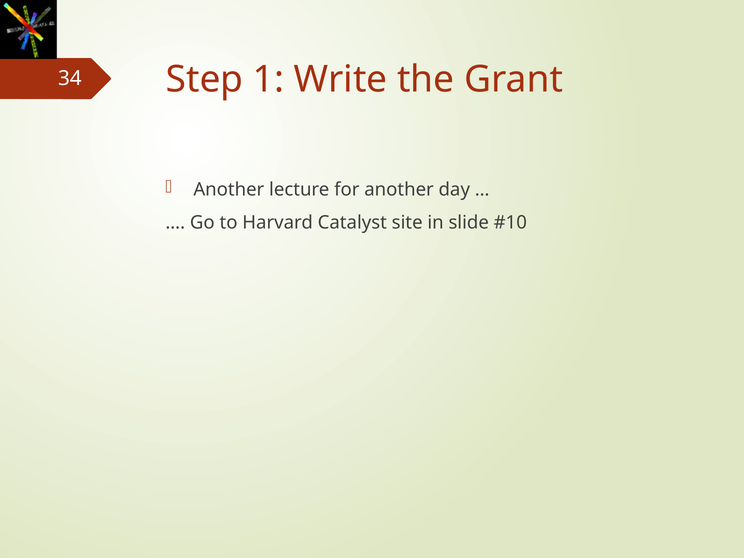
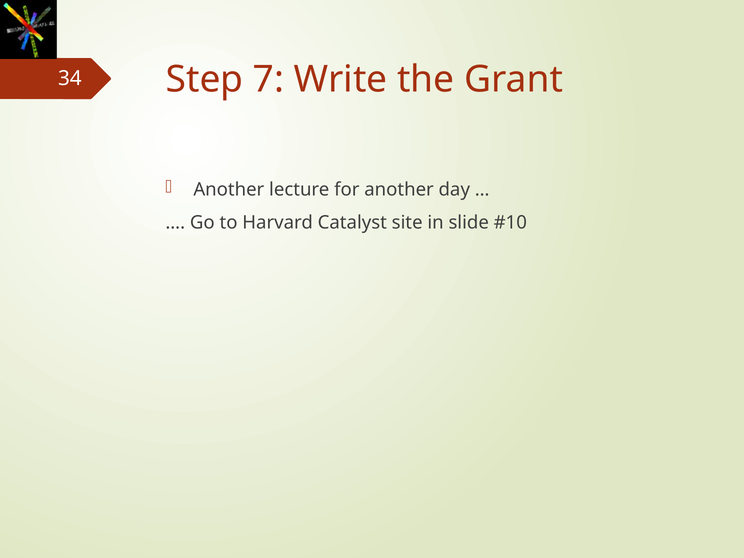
1: 1 -> 7
